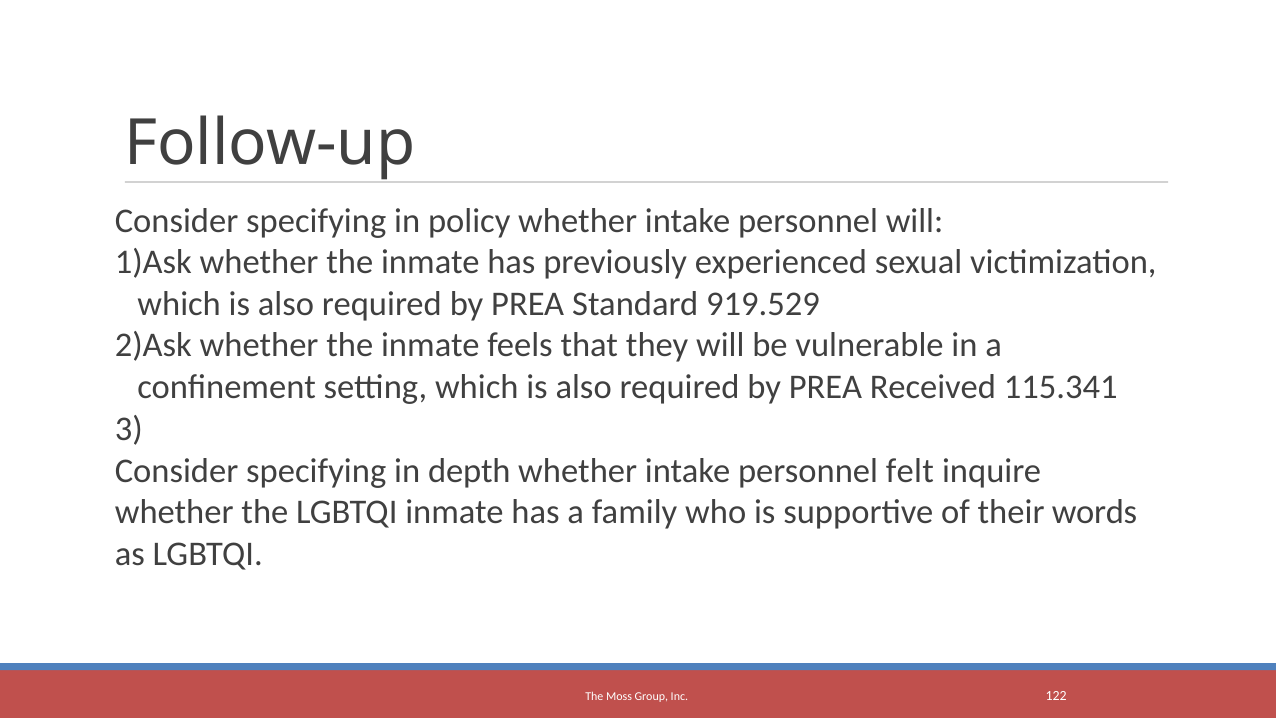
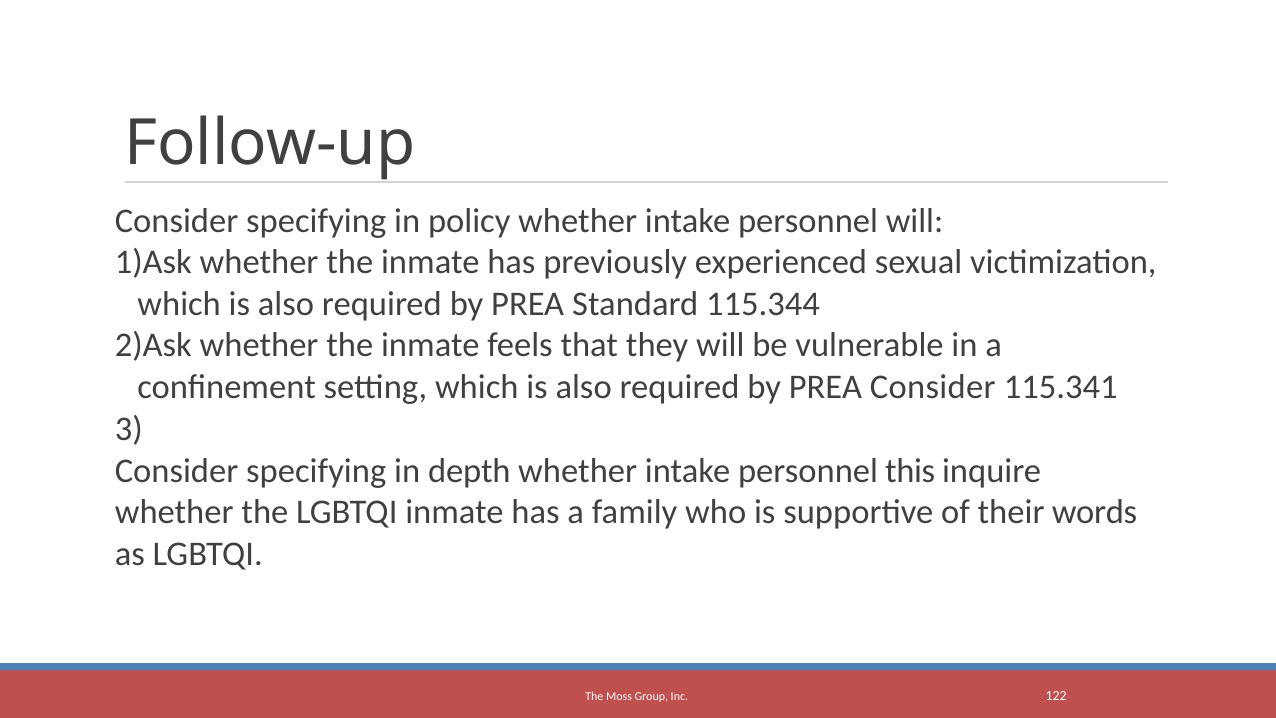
919.529: 919.529 -> 115.344
PREA Received: Received -> Consider
felt: felt -> this
